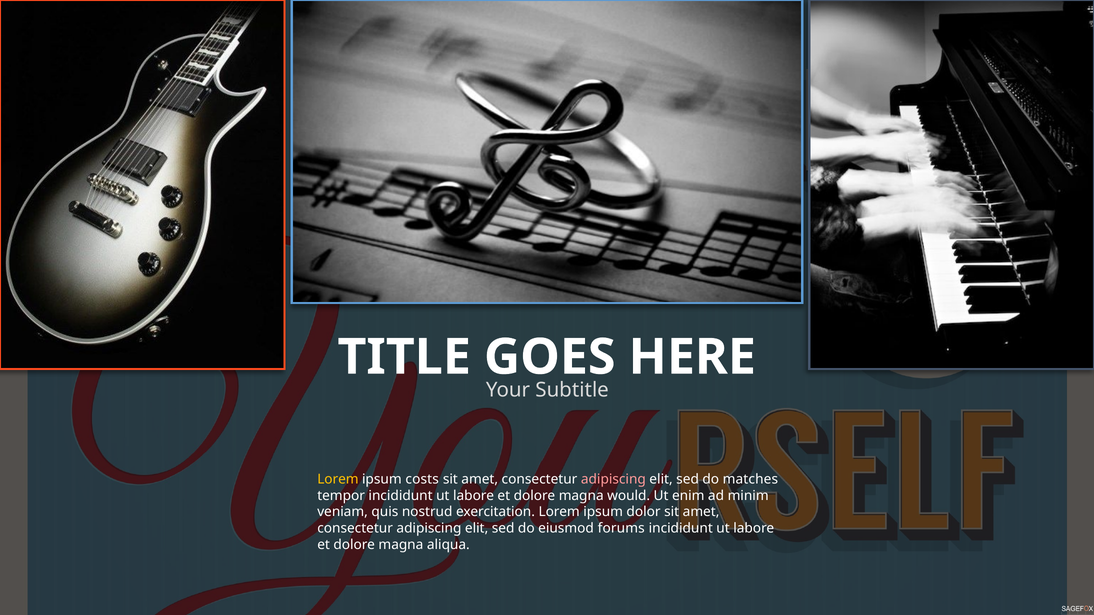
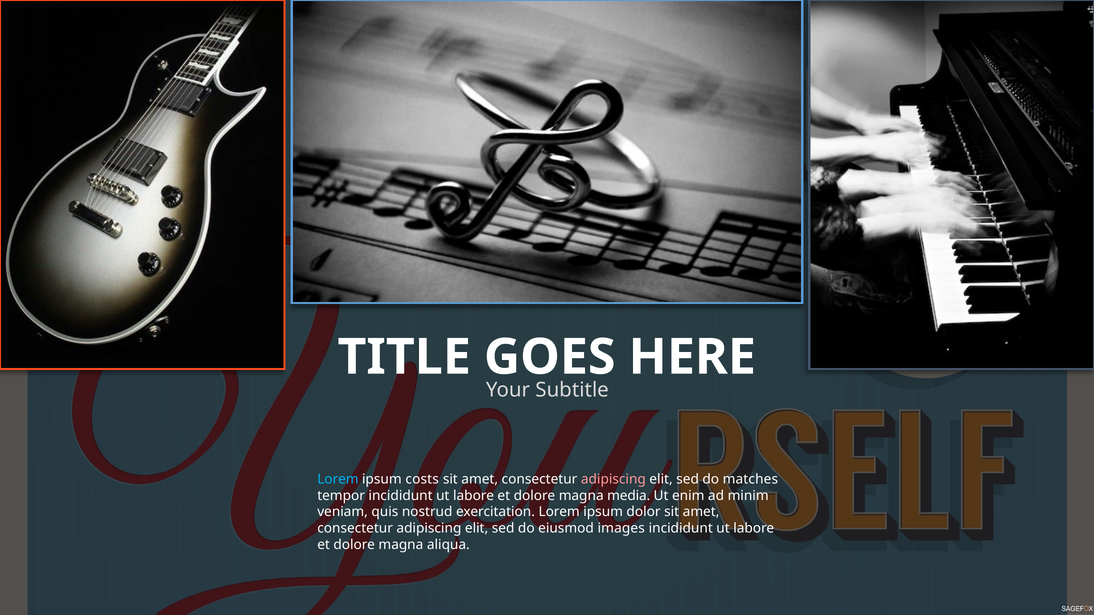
Lorem at (338, 479) colour: yellow -> light blue
would: would -> media
forums: forums -> images
